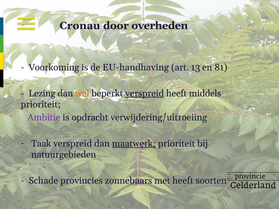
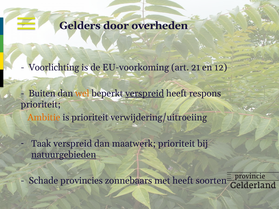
Cronau: Cronau -> Gelders
Voorkoming: Voorkoming -> Voorlichting
EU-handhaving: EU-handhaving -> EU-voorkoming
13: 13 -> 21
81: 81 -> 12
Lezing: Lezing -> Buiten
middels: middels -> respons
Ambitie colour: purple -> orange
is opdracht: opdracht -> prioriteit
maatwerk underline: present -> none
natuurgebieden underline: none -> present
